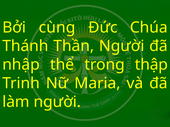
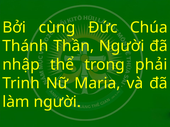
thập: thập -> phải
